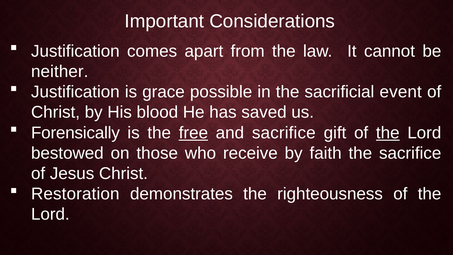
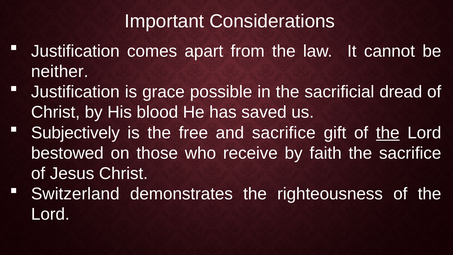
event: event -> dread
Forensically: Forensically -> Subjectively
free underline: present -> none
Restoration: Restoration -> Switzerland
